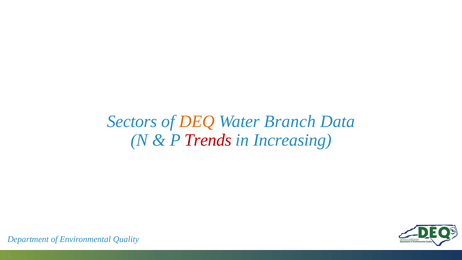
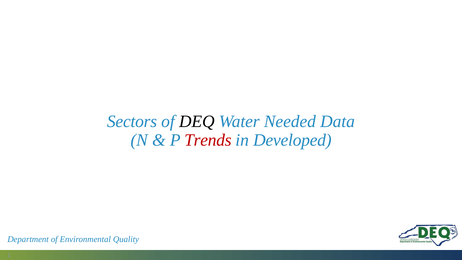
DEQ colour: orange -> black
Branch: Branch -> Needed
Increasing: Increasing -> Developed
